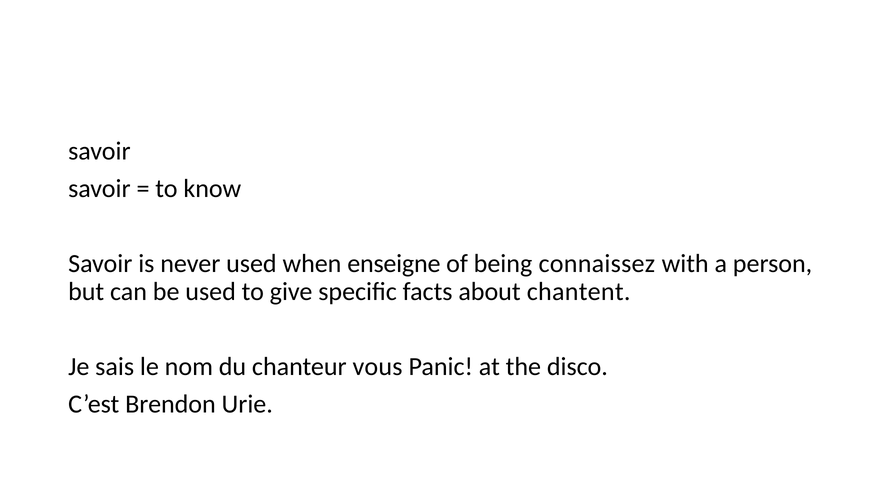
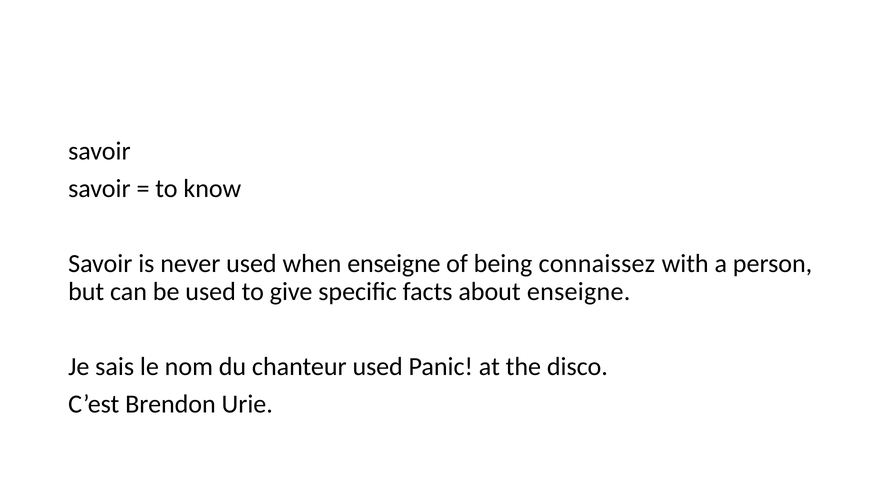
about chantent: chantent -> enseigne
chanteur vous: vous -> used
